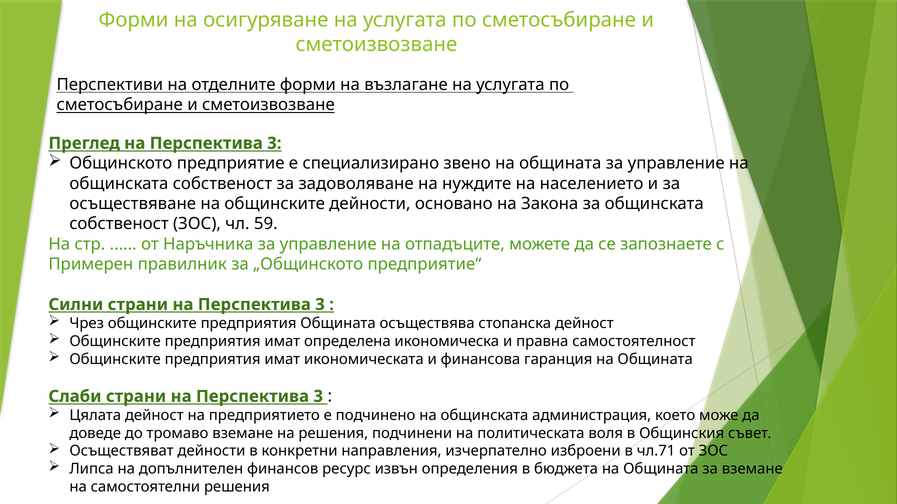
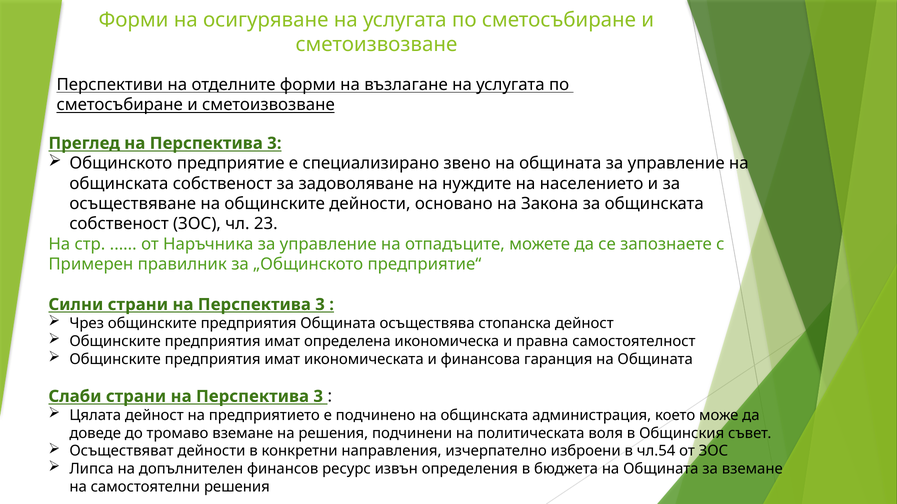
59: 59 -> 23
чл.71: чл.71 -> чл.54
